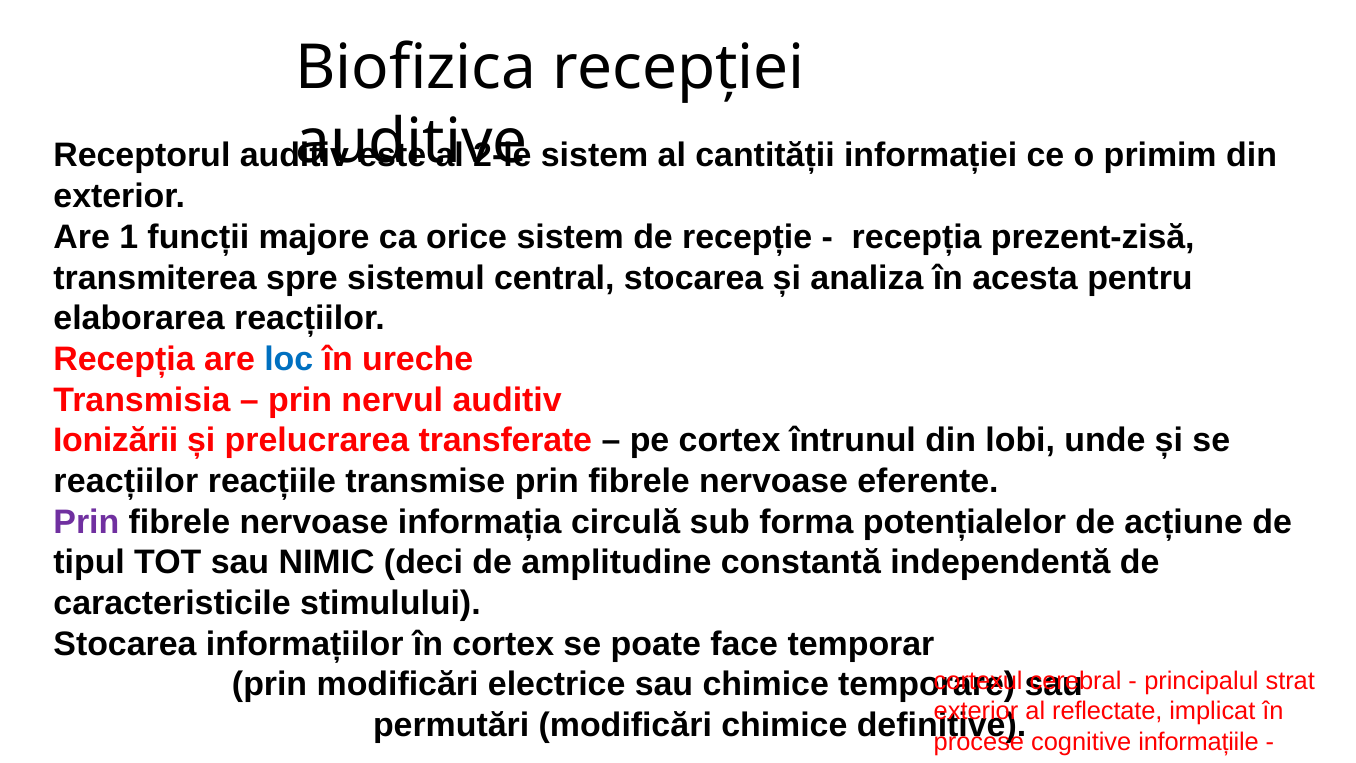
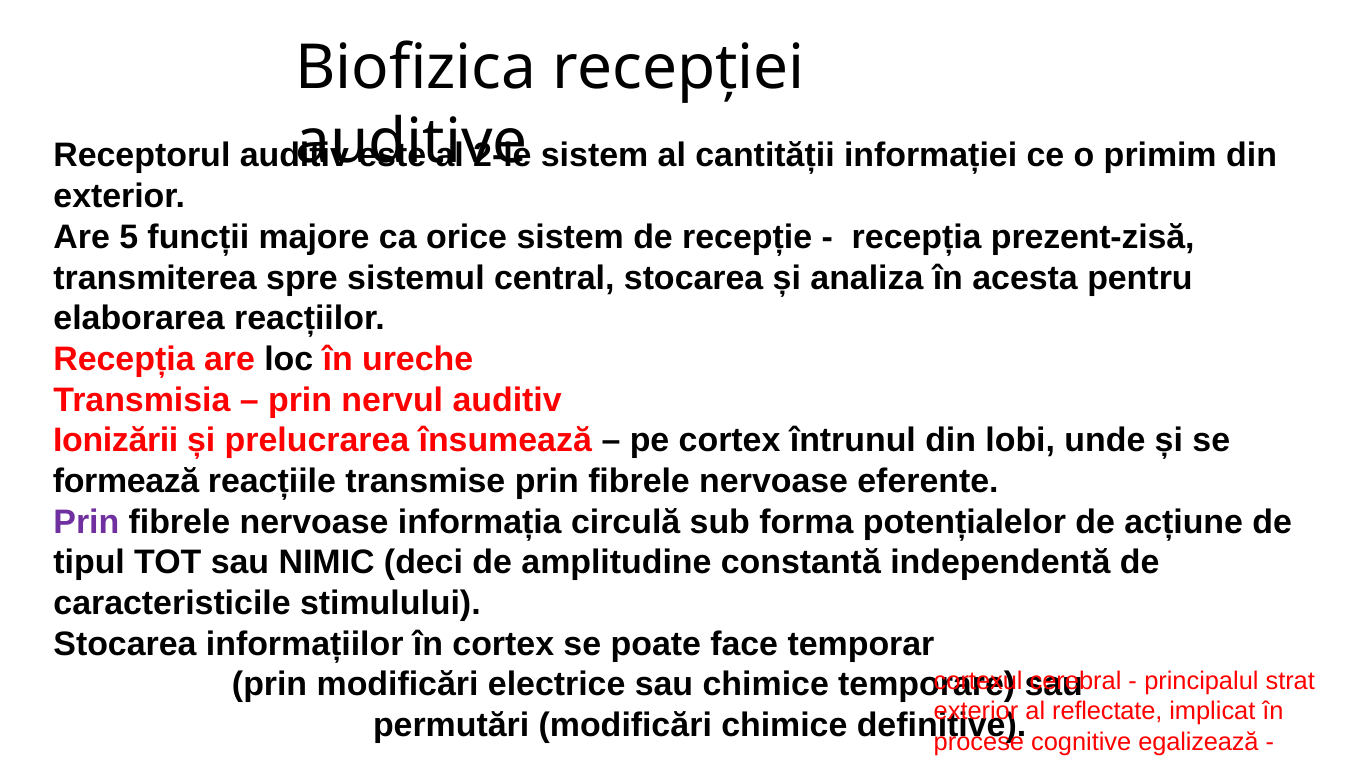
1: 1 -> 5
loc colour: blue -> black
transferate: transferate -> însumează
reacțiilor at (126, 481): reacțiilor -> formează
informațiile: informațiile -> egalizează
